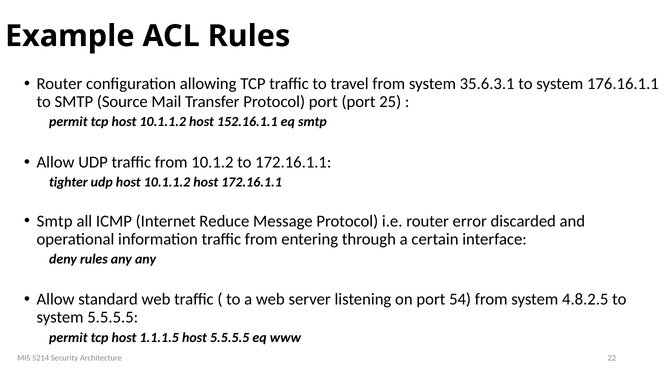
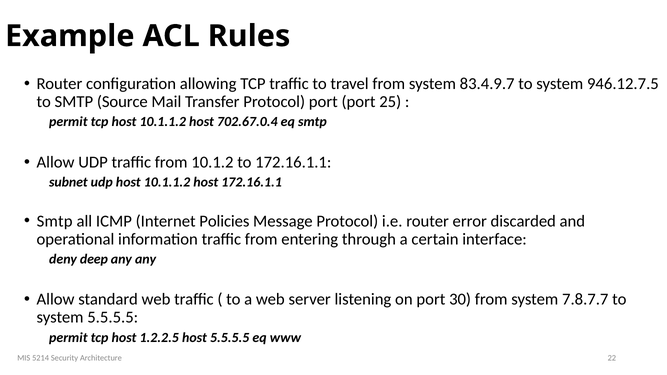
35.6.3.1: 35.6.3.1 -> 83.4.9.7
176.16.1.1: 176.16.1.1 -> 946.12.7.5
152.16.1.1: 152.16.1.1 -> 702.67.0.4
tighter: tighter -> subnet
Reduce: Reduce -> Policies
deny rules: rules -> deep
54: 54 -> 30
4.8.2.5: 4.8.2.5 -> 7.8.7.7
1.1.1.5: 1.1.1.5 -> 1.2.2.5
